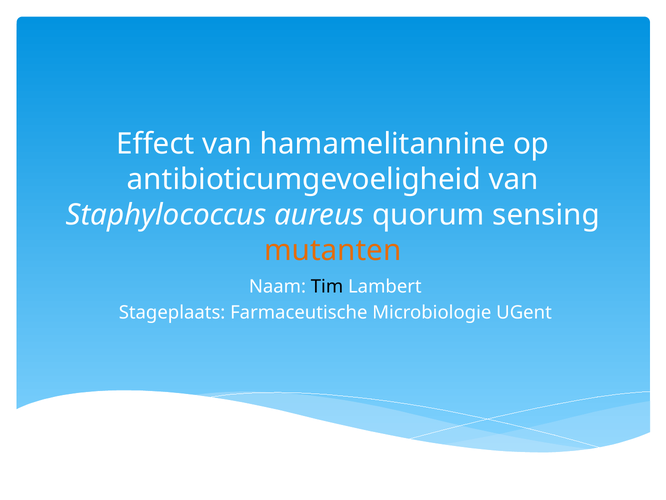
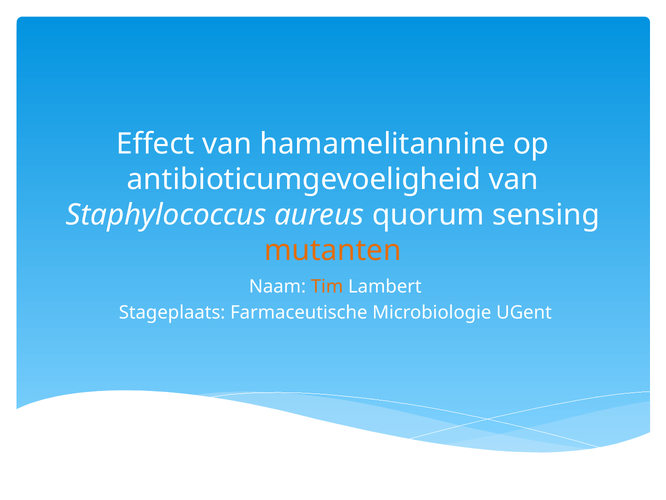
Tim colour: black -> orange
